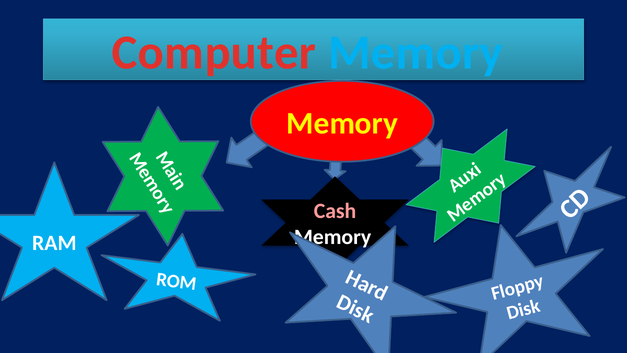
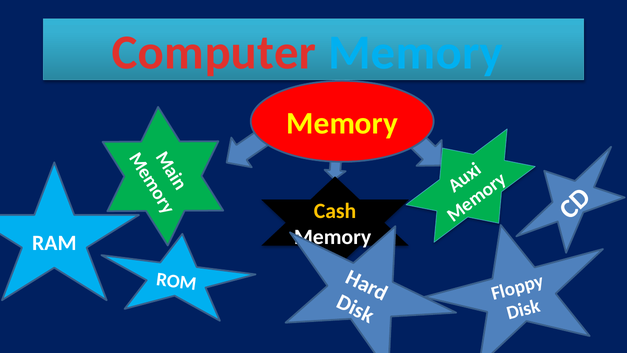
Cash colour: pink -> yellow
